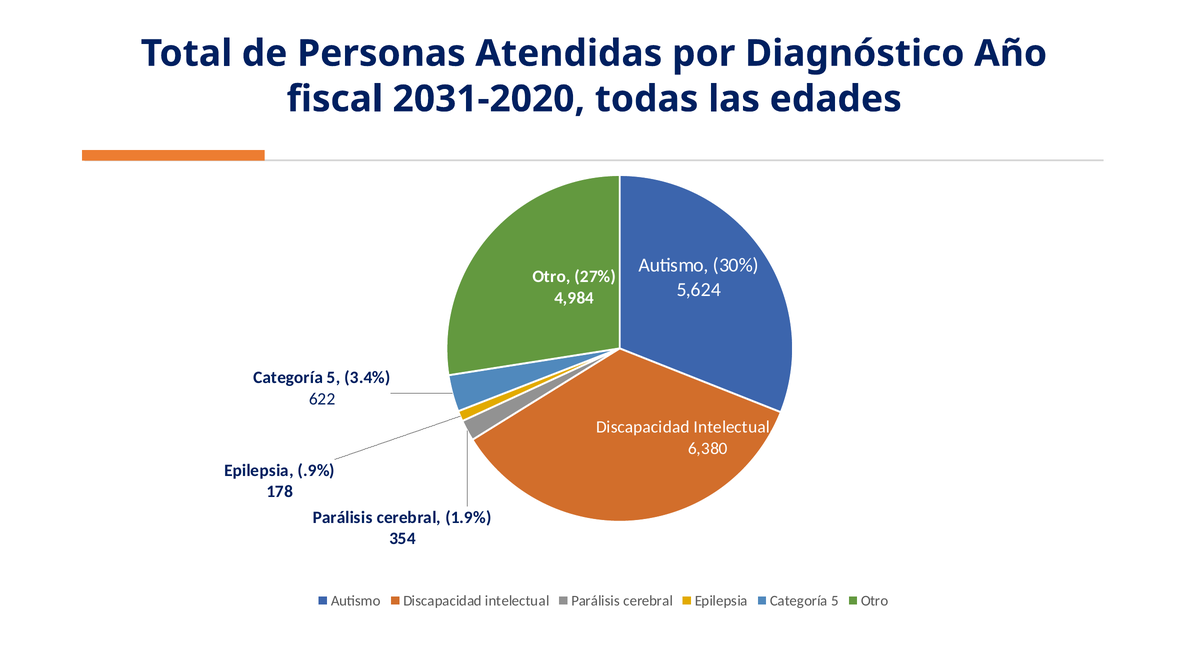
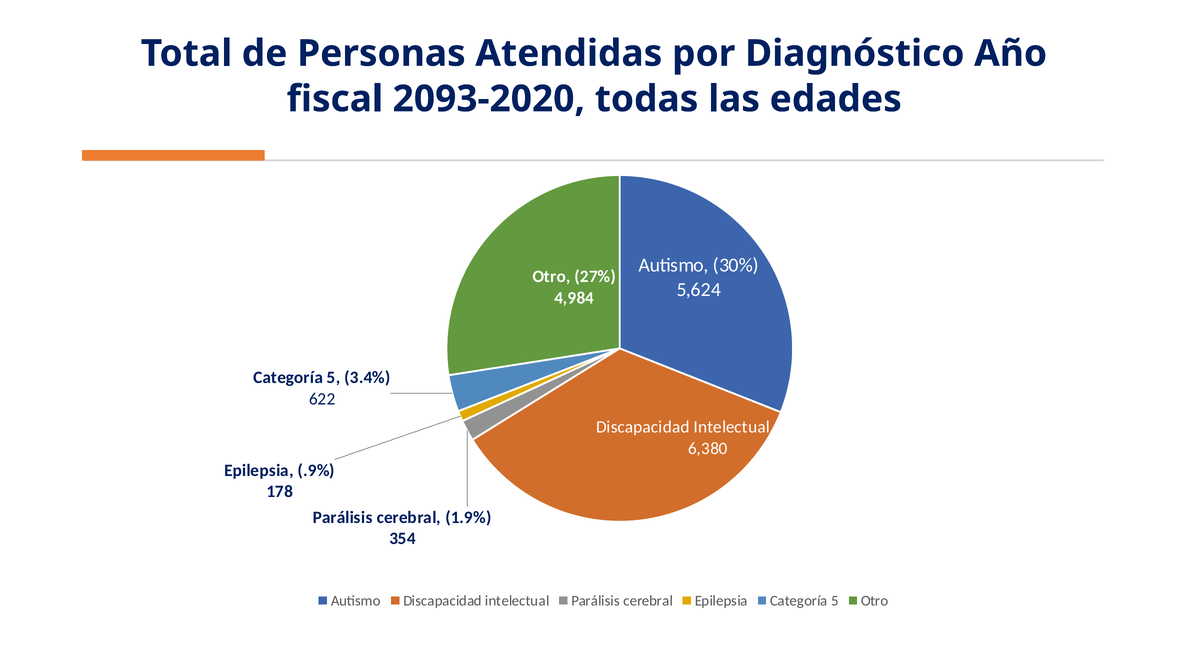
2031-2020: 2031-2020 -> 2093-2020
